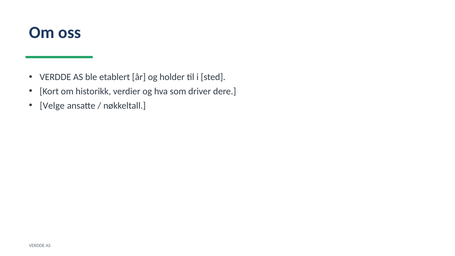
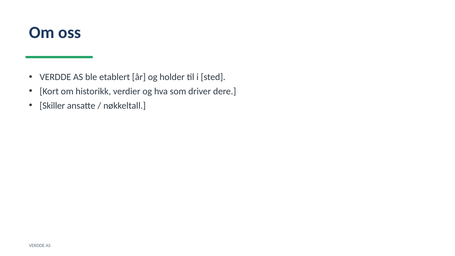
Velge: Velge -> Skiller
